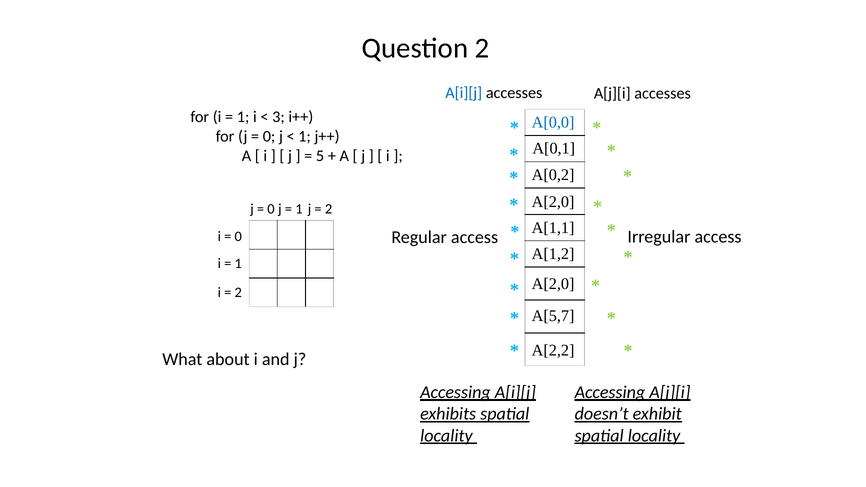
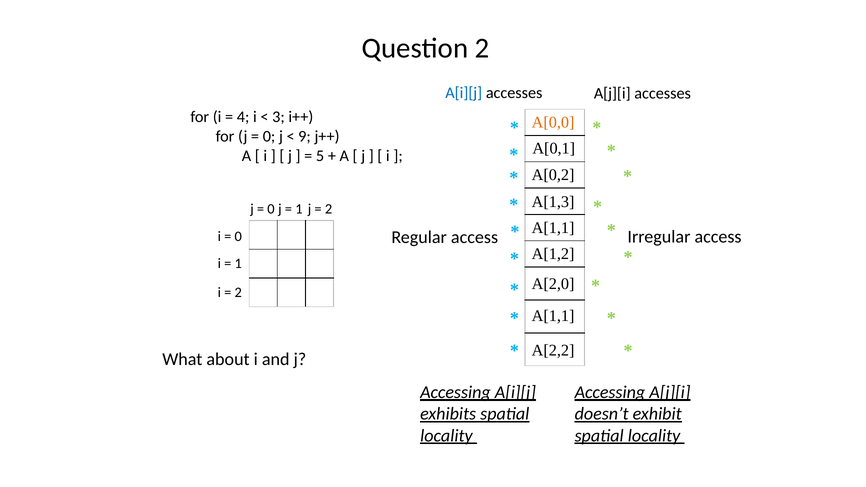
1 at (243, 117): 1 -> 4
A[0,0 colour: blue -> orange
1 at (305, 136): 1 -> 9
A[2,0 at (553, 202): A[2,0 -> A[1,3
A[5,7 at (553, 316): A[5,7 -> A[1,1
